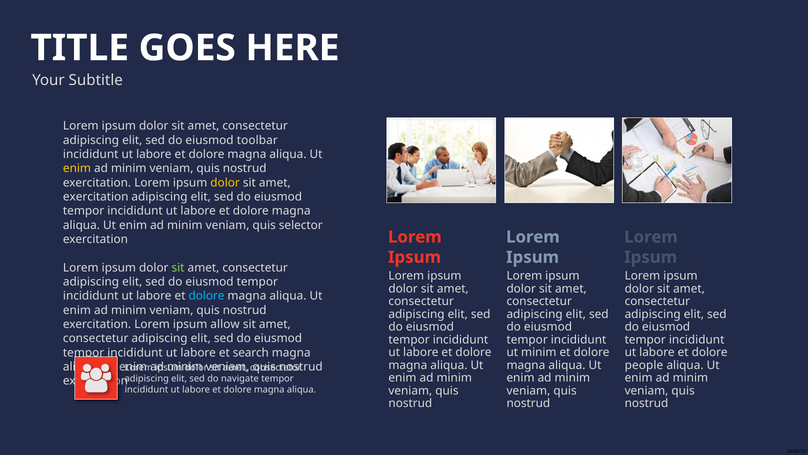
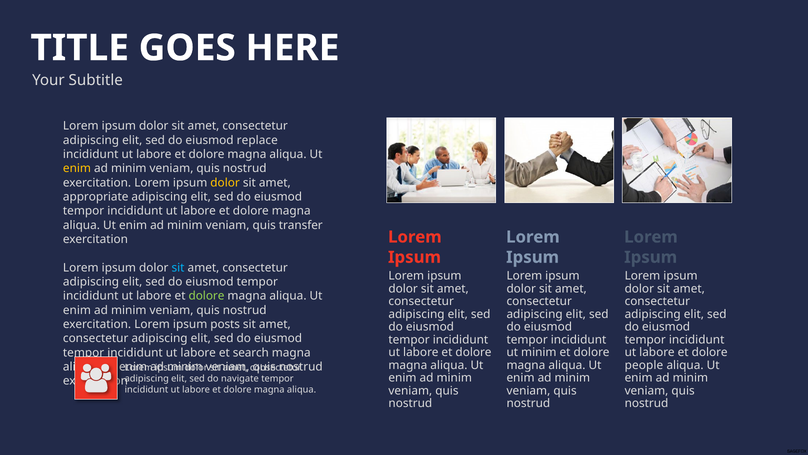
toolbar: toolbar -> replace
exercitation at (96, 197): exercitation -> appropriate
selector: selector -> transfer
sit at (178, 267) colour: light green -> light blue
dolore at (207, 296) colour: light blue -> light green
allow: allow -> posts
